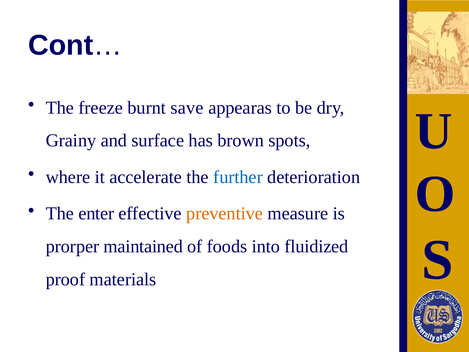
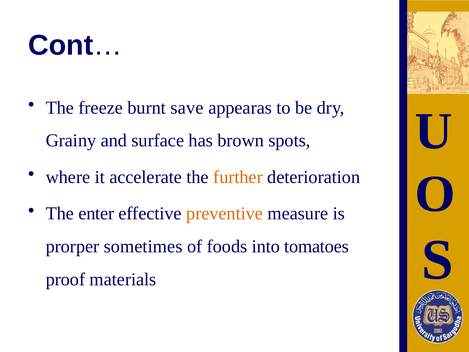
further colour: blue -> orange
maintained: maintained -> sometimes
fluidized: fluidized -> tomatoes
